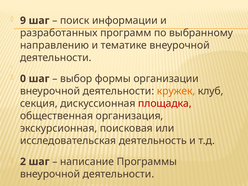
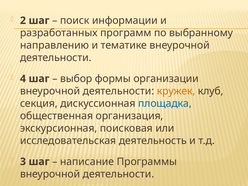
9: 9 -> 2
0: 0 -> 4
площадка colour: red -> blue
2: 2 -> 3
